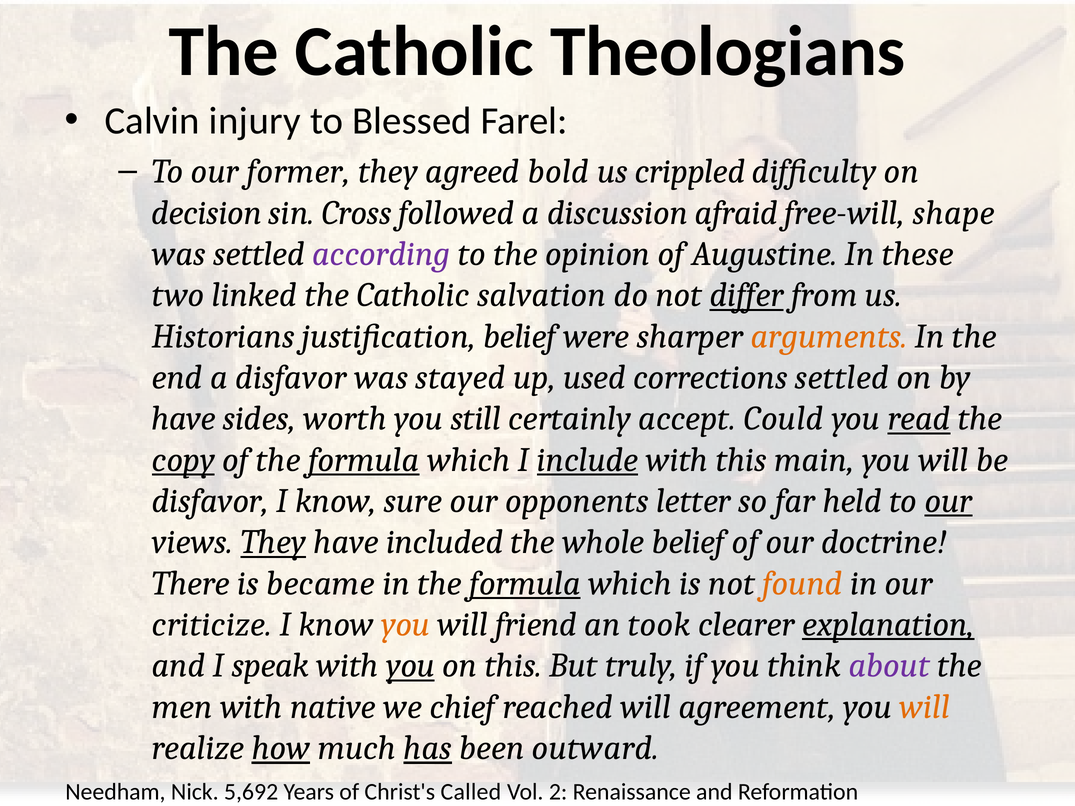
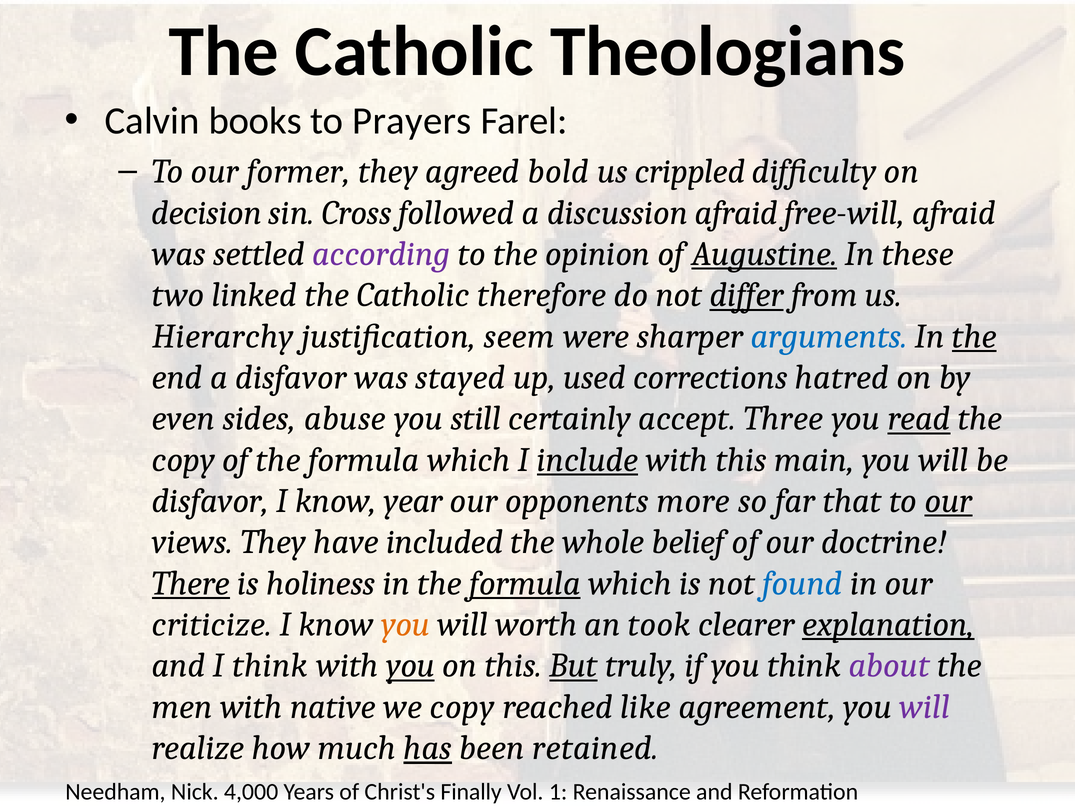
injury: injury -> books
Blessed: Blessed -> Prayers
free-will shape: shape -> afraid
Augustine underline: none -> present
salvation: salvation -> therefore
Historians: Historians -> Hierarchy
justification belief: belief -> seem
arguments colour: orange -> blue
the at (974, 336) underline: none -> present
corrections settled: settled -> hatred
have at (184, 419): have -> even
worth: worth -> abuse
Could: Could -> Three
copy at (183, 460) underline: present -> none
formula at (364, 460) underline: present -> none
sure: sure -> year
letter: letter -> more
held: held -> that
They at (273, 542) underline: present -> none
There underline: none -> present
became: became -> holiness
found colour: orange -> blue
friend: friend -> worth
I speak: speak -> think
But underline: none -> present
we chief: chief -> copy
reached will: will -> like
will at (925, 707) colour: orange -> purple
how underline: present -> none
outward: outward -> retained
5,692: 5,692 -> 4,000
Called: Called -> Finally
2: 2 -> 1
